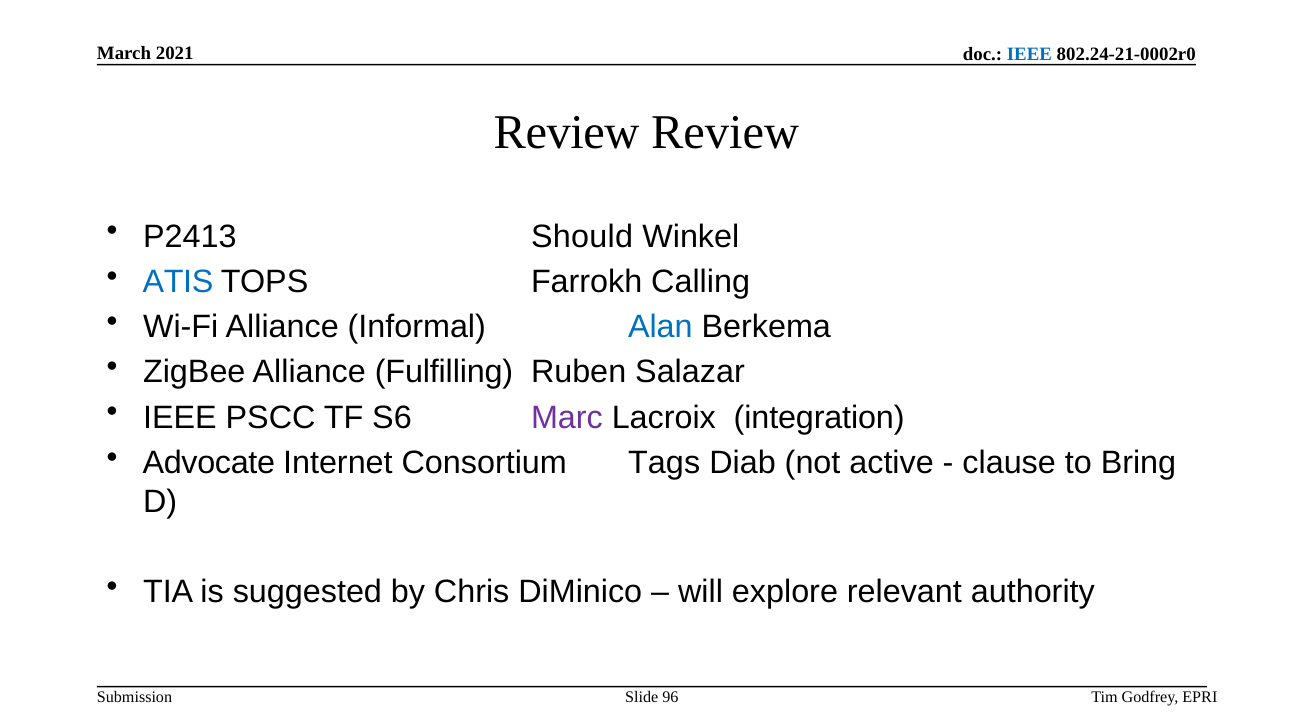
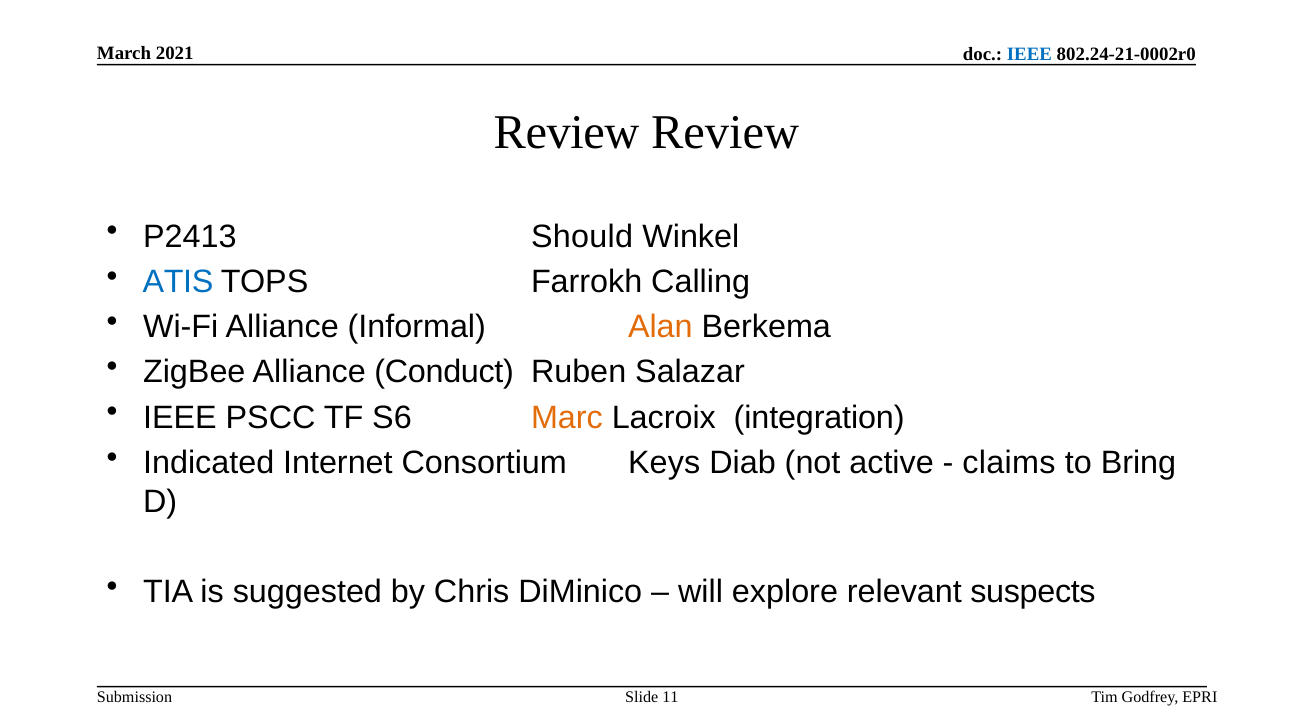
Alan colour: blue -> orange
Fulfilling: Fulfilling -> Conduct
Marc colour: purple -> orange
Advocate: Advocate -> Indicated
Tags: Tags -> Keys
clause: clause -> claims
authority: authority -> suspects
96: 96 -> 11
